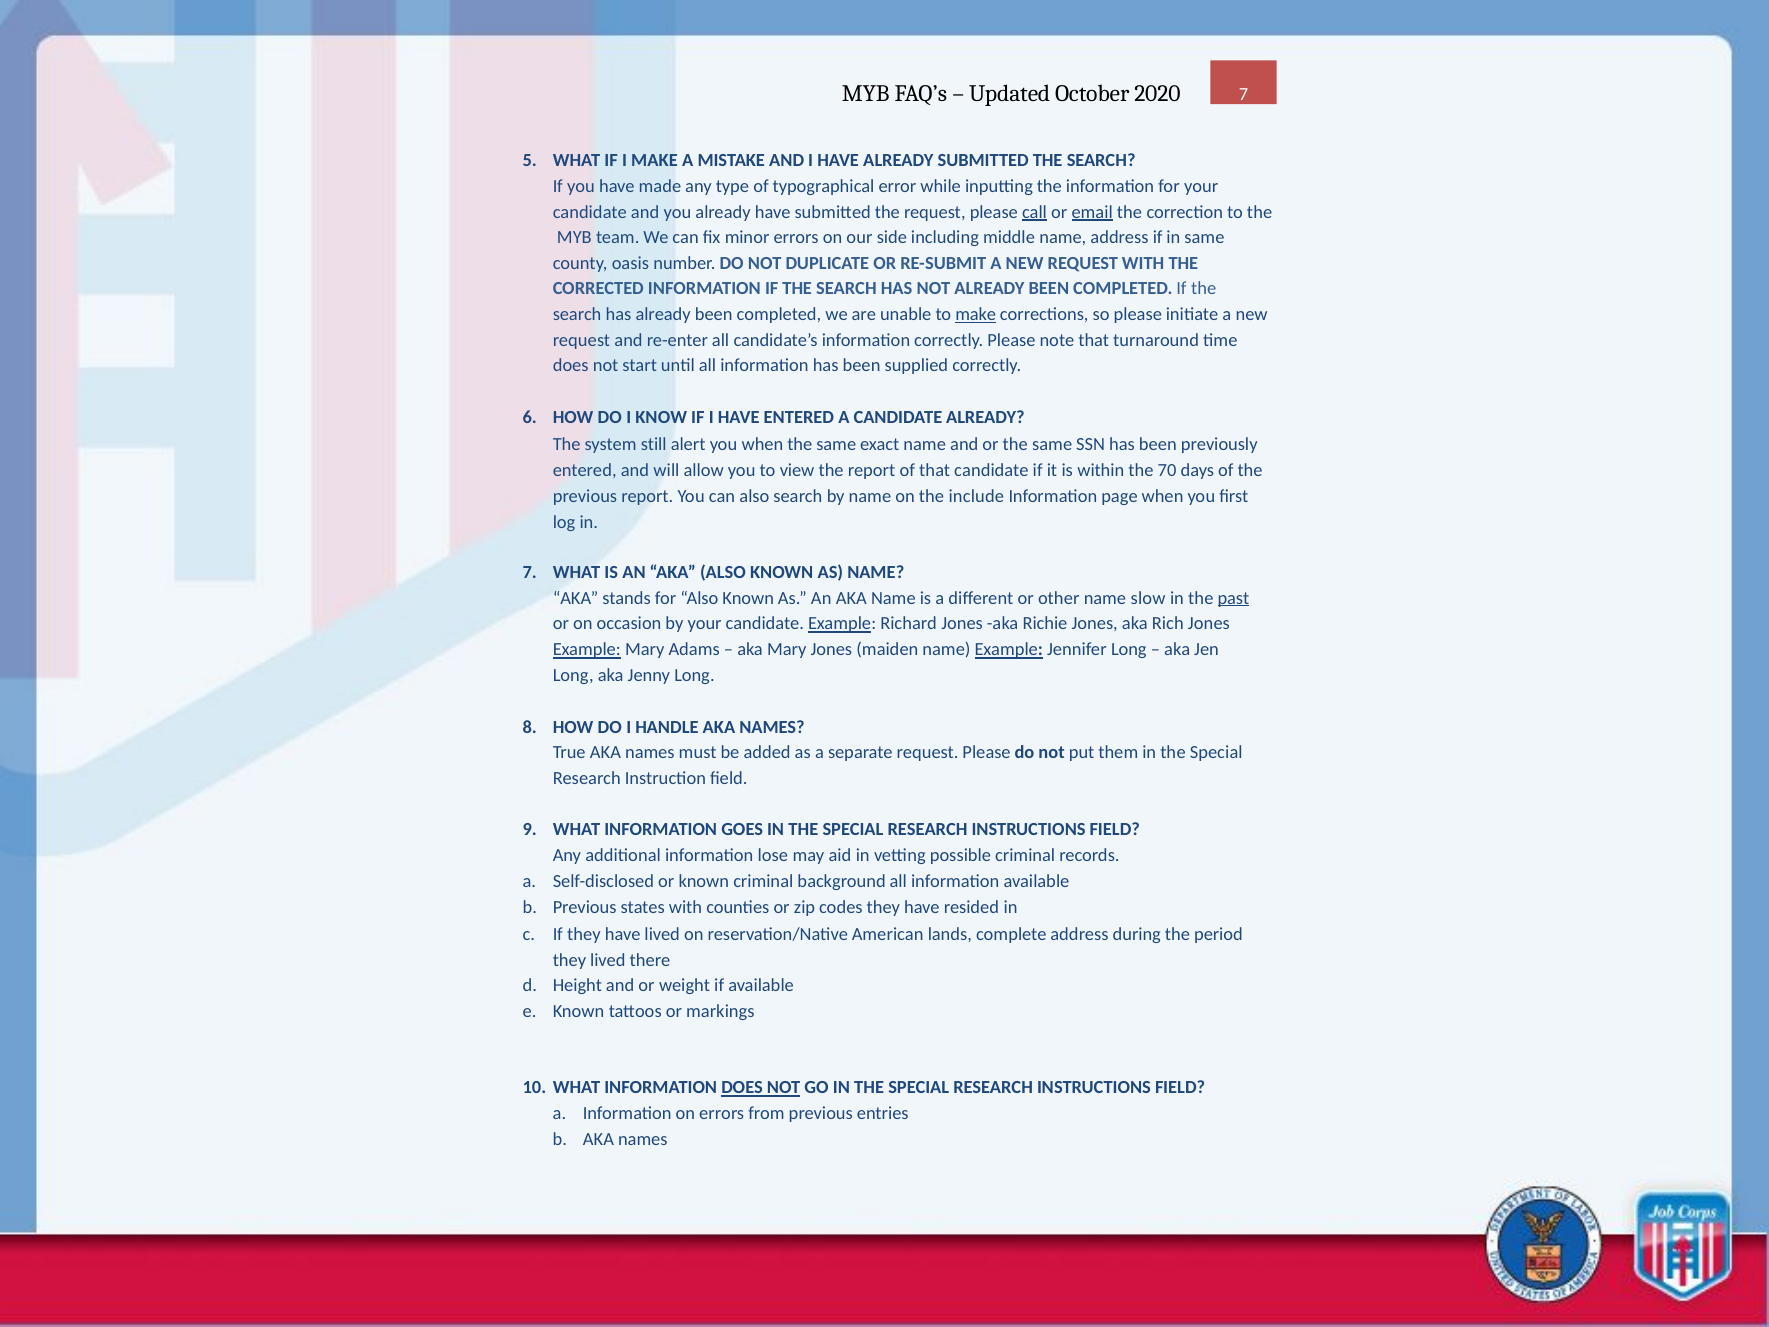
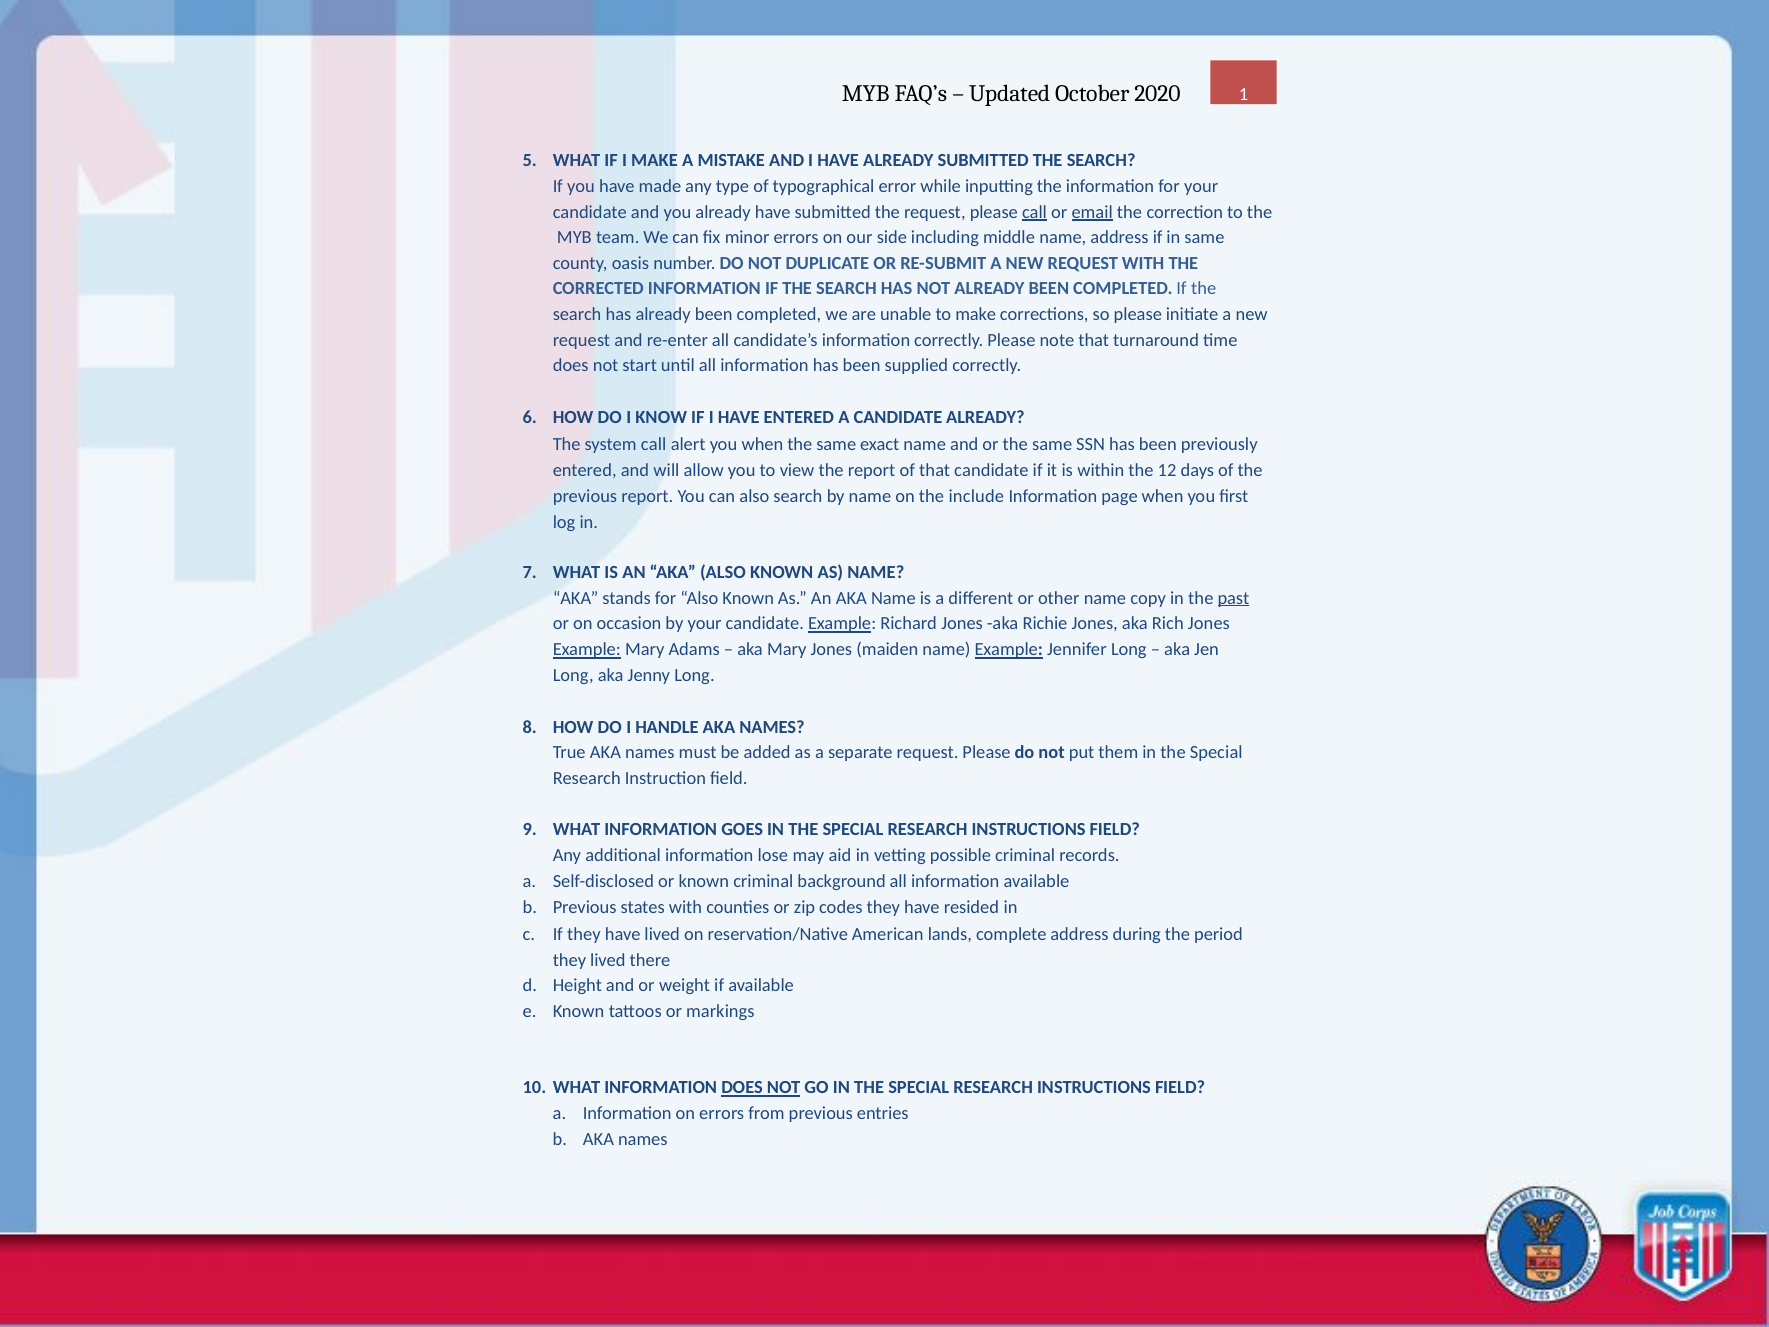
2020 7: 7 -> 1
make at (976, 315) underline: present -> none
system still: still -> call
70: 70 -> 12
slow: slow -> copy
